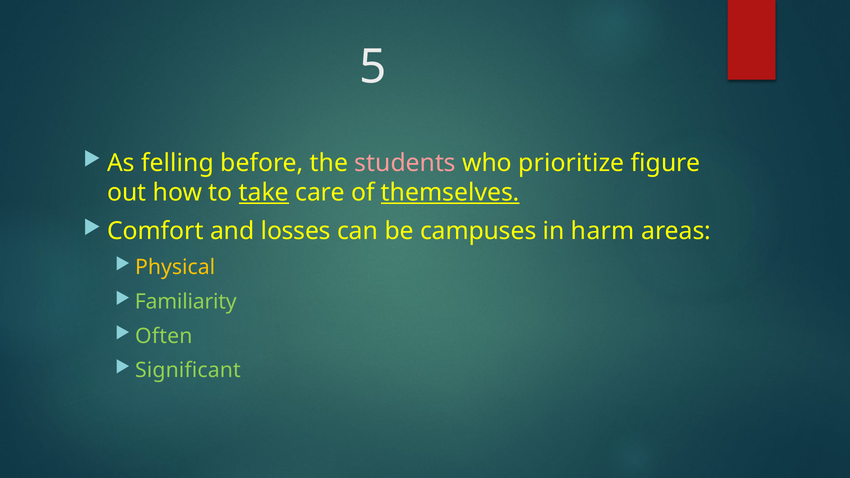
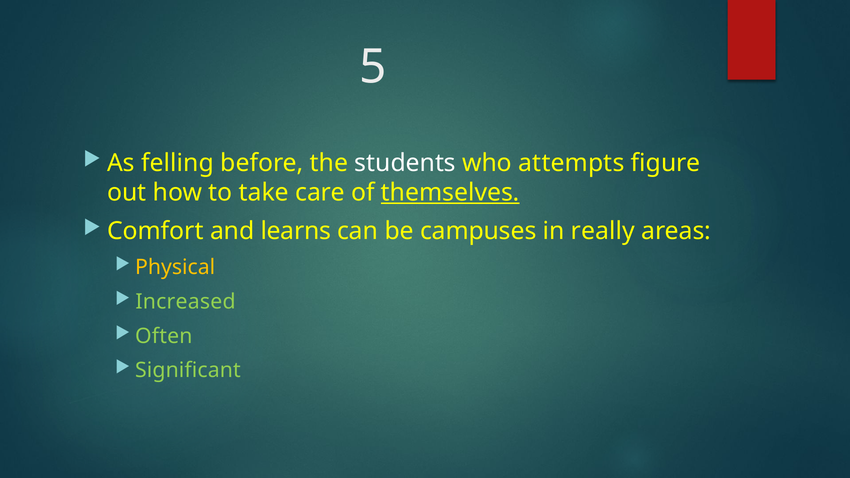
students colour: pink -> white
prioritize: prioritize -> attempts
take underline: present -> none
losses: losses -> learns
harm: harm -> really
Familiarity: Familiarity -> Increased
